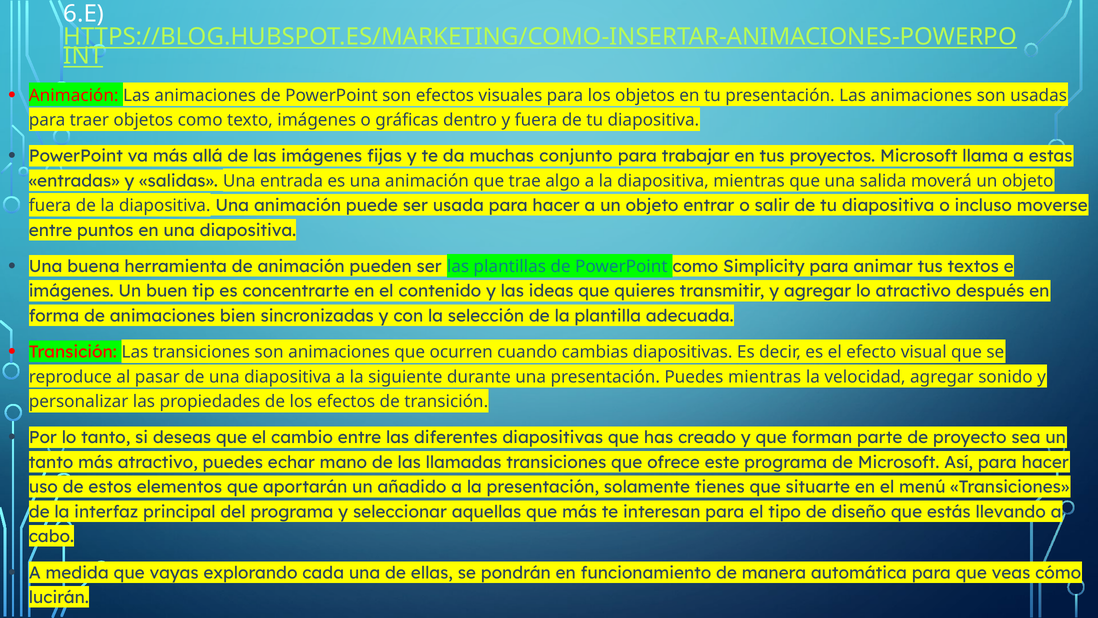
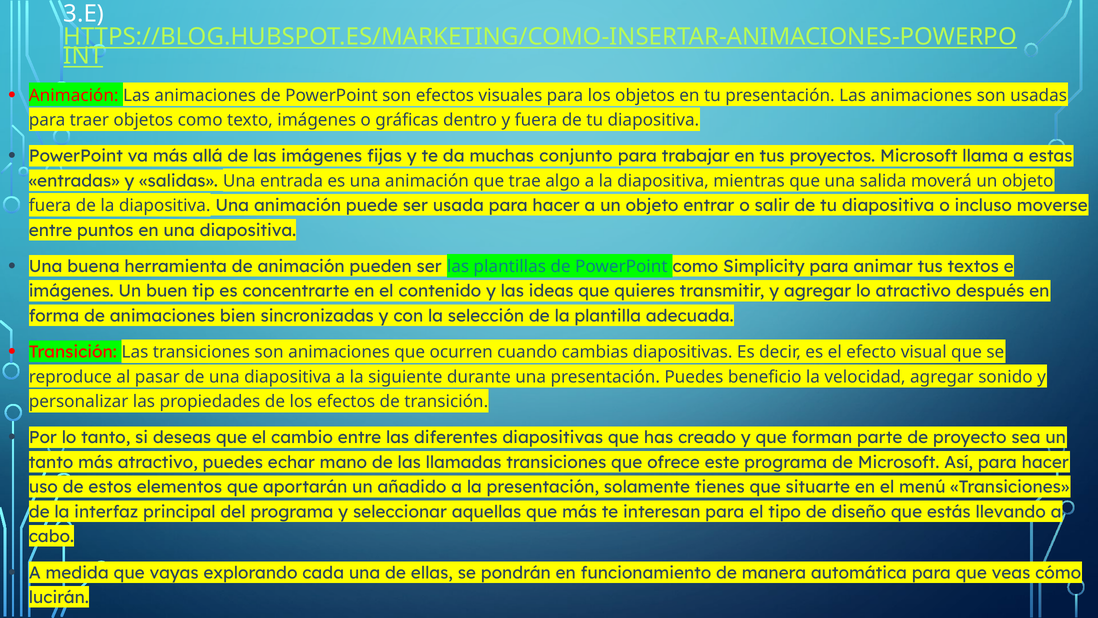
6.E: 6.E -> 3.E
Puedes mientras: mientras -> beneficio
